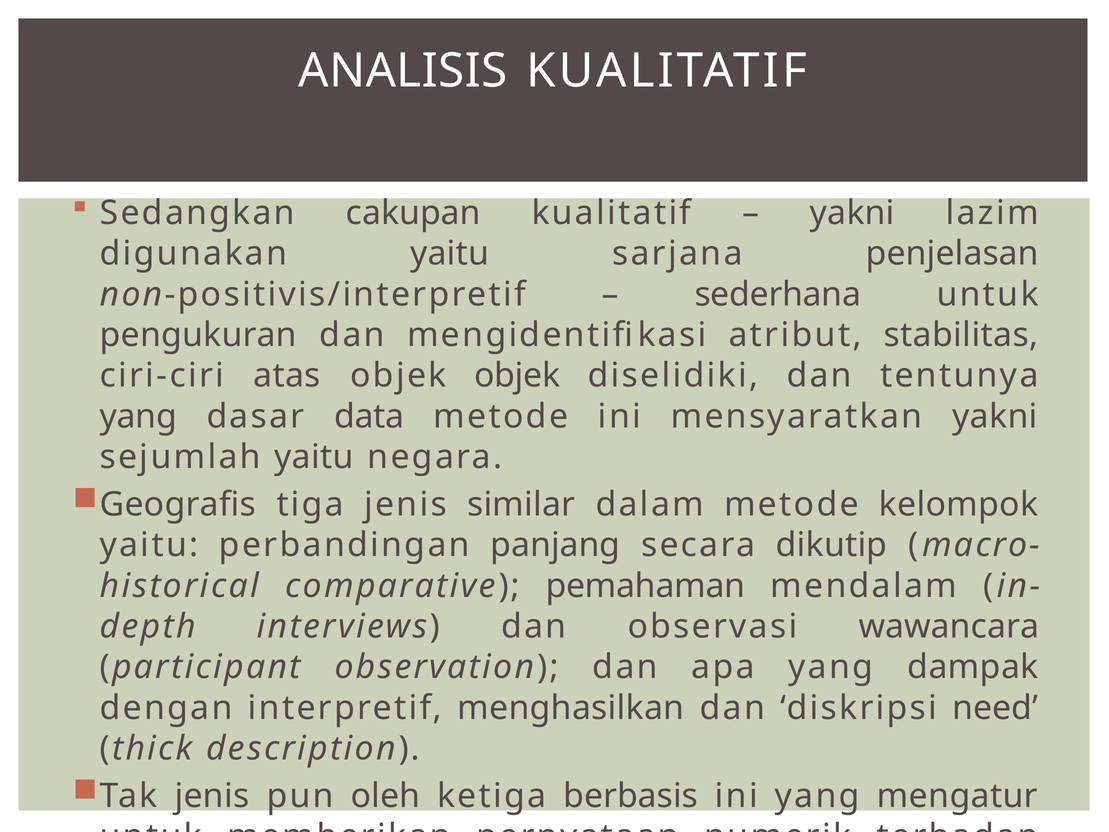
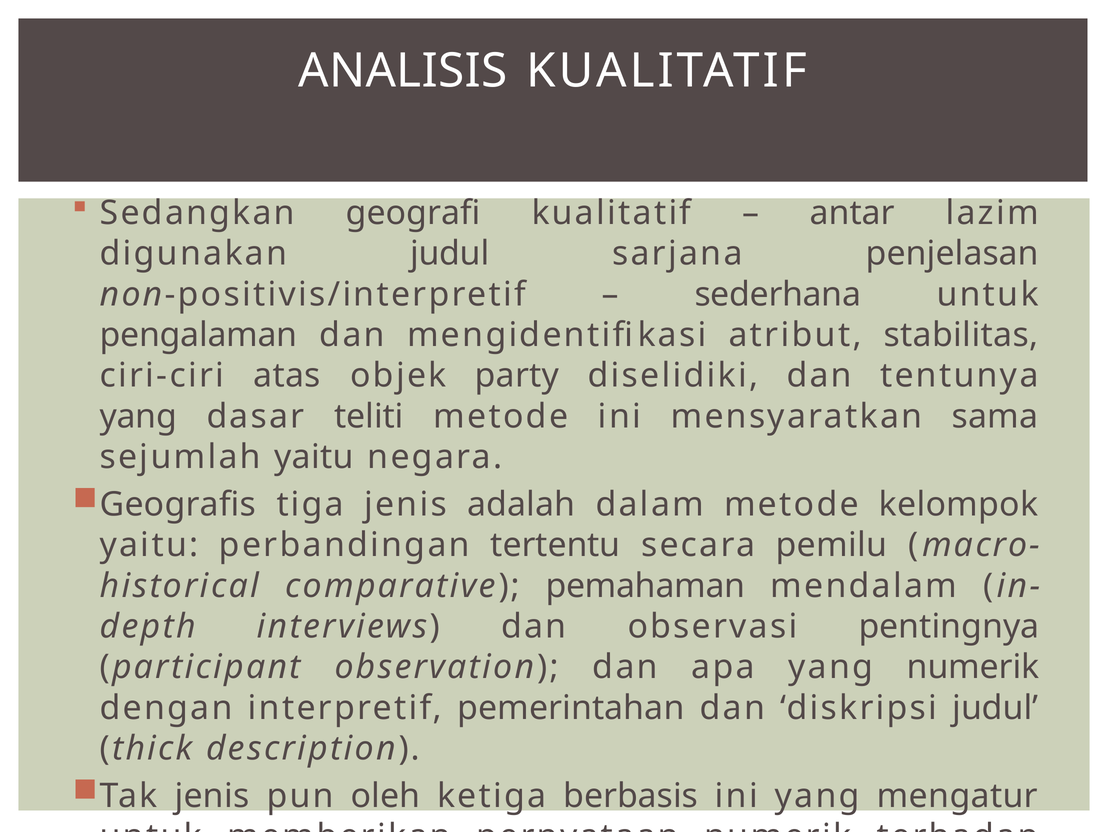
cakupan: cakupan -> geografi
yakni at (852, 213): yakni -> antar
digunakan yaitu: yaitu -> judul
pengukuran: pengukuran -> pengalaman
objek objek: objek -> party
data: data -> teliti
mensyaratkan yakni: yakni -> sama
jenis similar: similar -> adalah
panjang: panjang -> tertentu
dikutip: dikutip -> pemilu
wawancara: wawancara -> pentingnya
yang dampak: dampak -> numerik
menghasilkan: menghasilkan -> pemerintahan
diskripsi need: need -> judul
